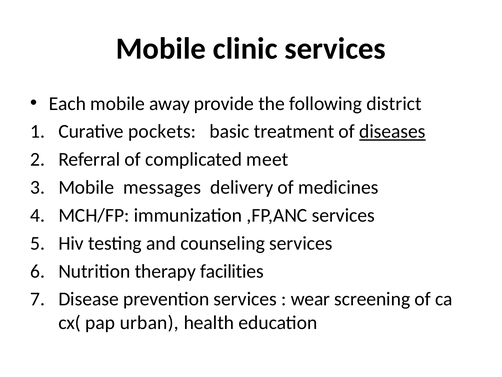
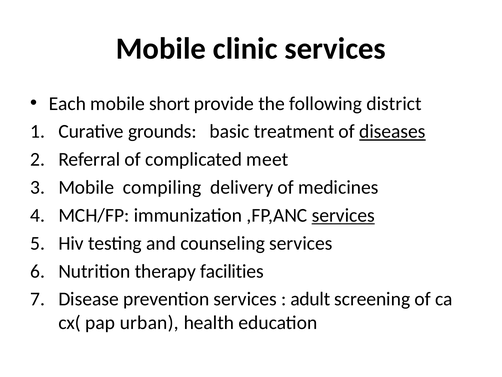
away: away -> short
pockets: pockets -> grounds
messages: messages -> compiling
services at (343, 215) underline: none -> present
wear: wear -> adult
